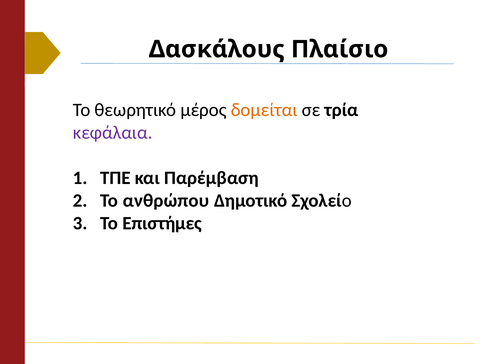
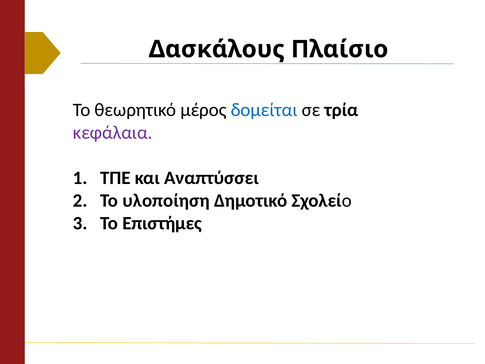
δομείται colour: orange -> blue
Παρέμβαση: Παρέμβαση -> Αναπτύσσει
ανθρώπου: ανθρώπου -> υλοποίηση
